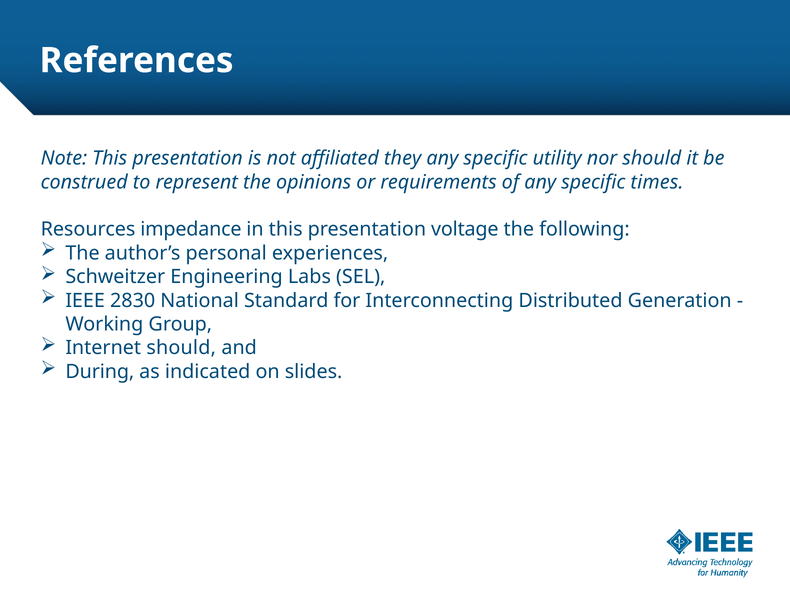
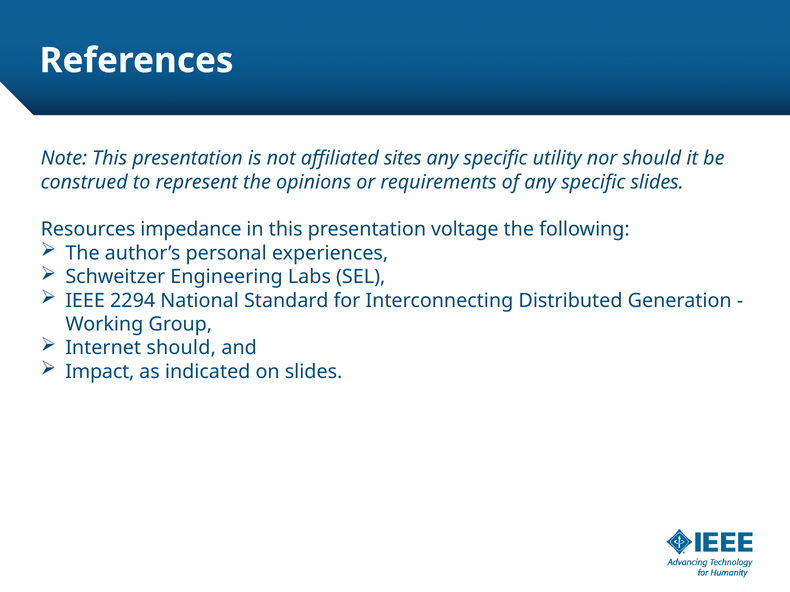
they: they -> sites
specific times: times -> slides
2830: 2830 -> 2294
During: During -> Impact
